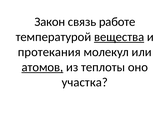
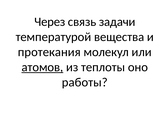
Закон: Закон -> Через
работе: работе -> задачи
вещества underline: present -> none
участка: участка -> работы
